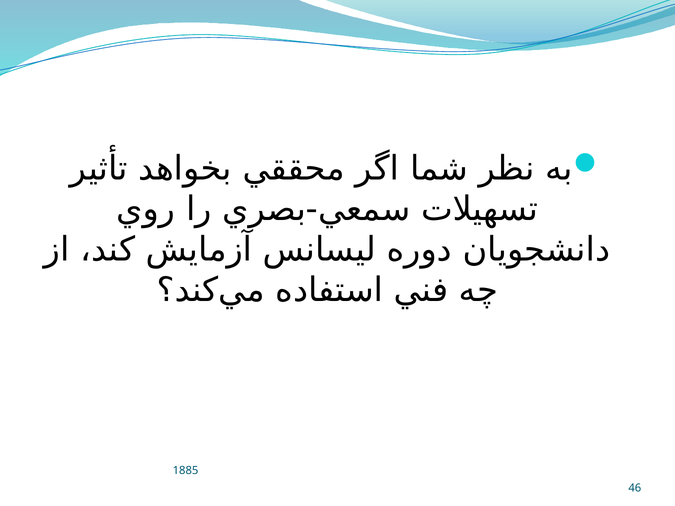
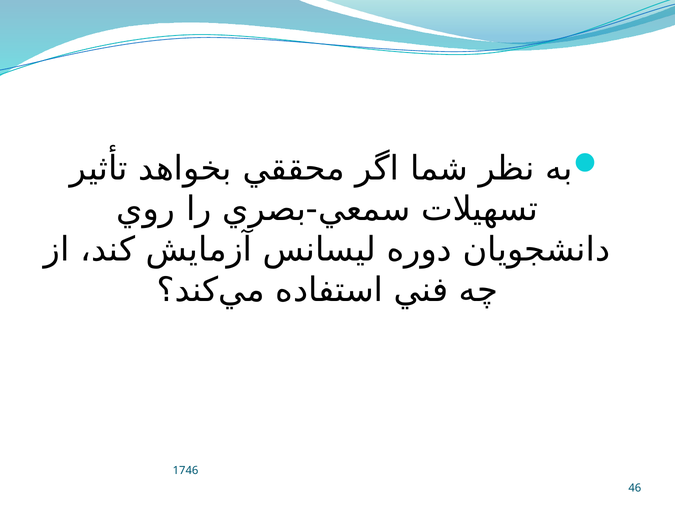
1885: 1885 -> 1746
